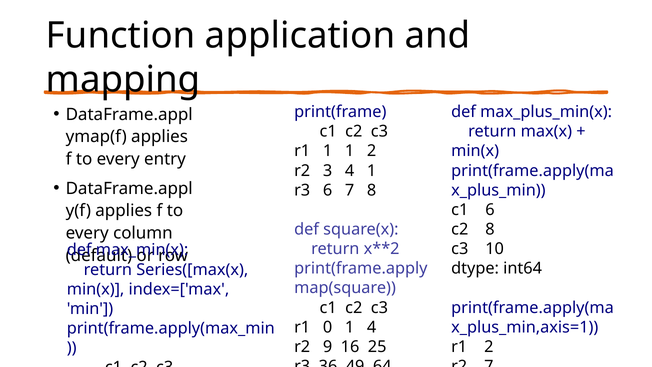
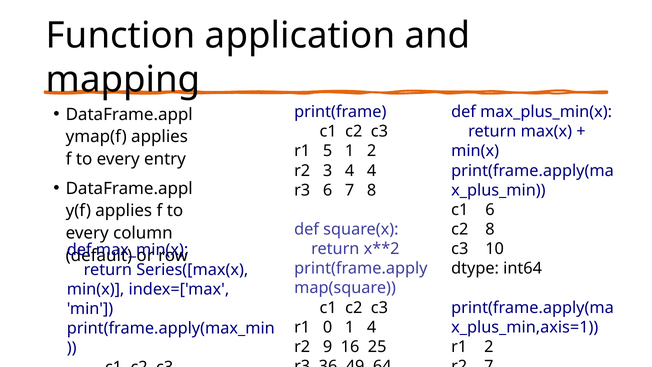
r1 1: 1 -> 5
4 1: 1 -> 4
